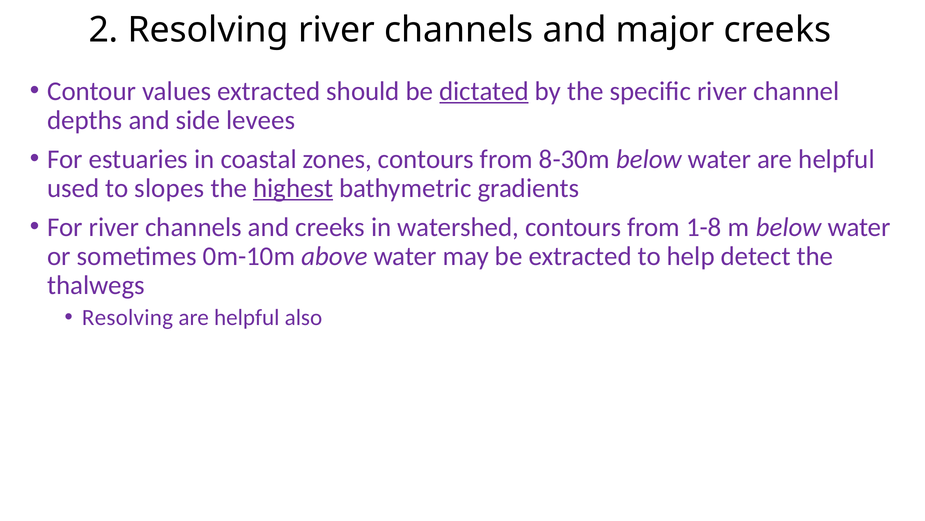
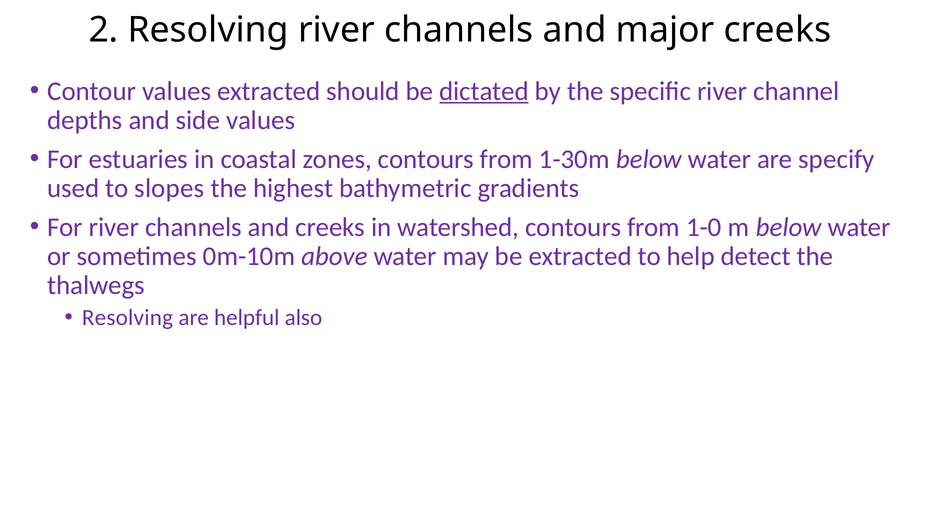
side levees: levees -> values
8-30m: 8-30m -> 1-30m
water are helpful: helpful -> specify
highest underline: present -> none
1-8: 1-8 -> 1-0
